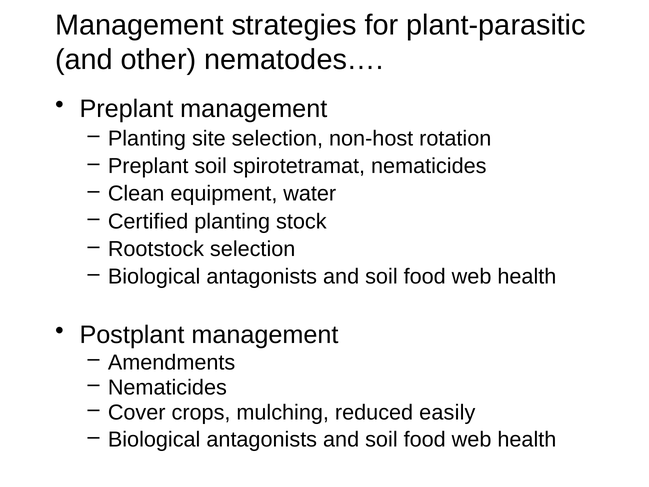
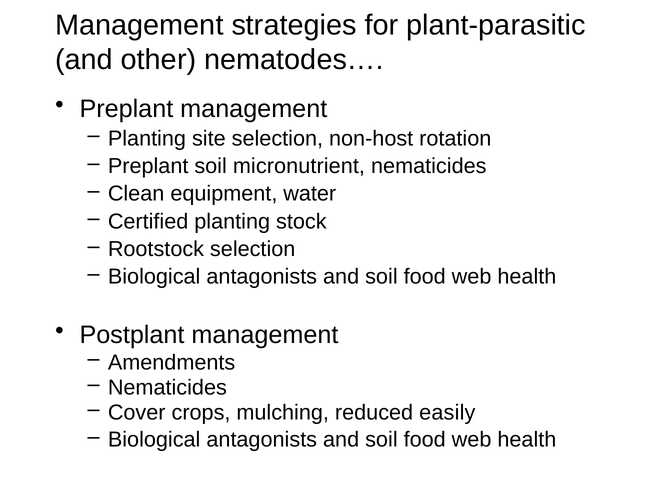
spirotetramat: spirotetramat -> micronutrient
